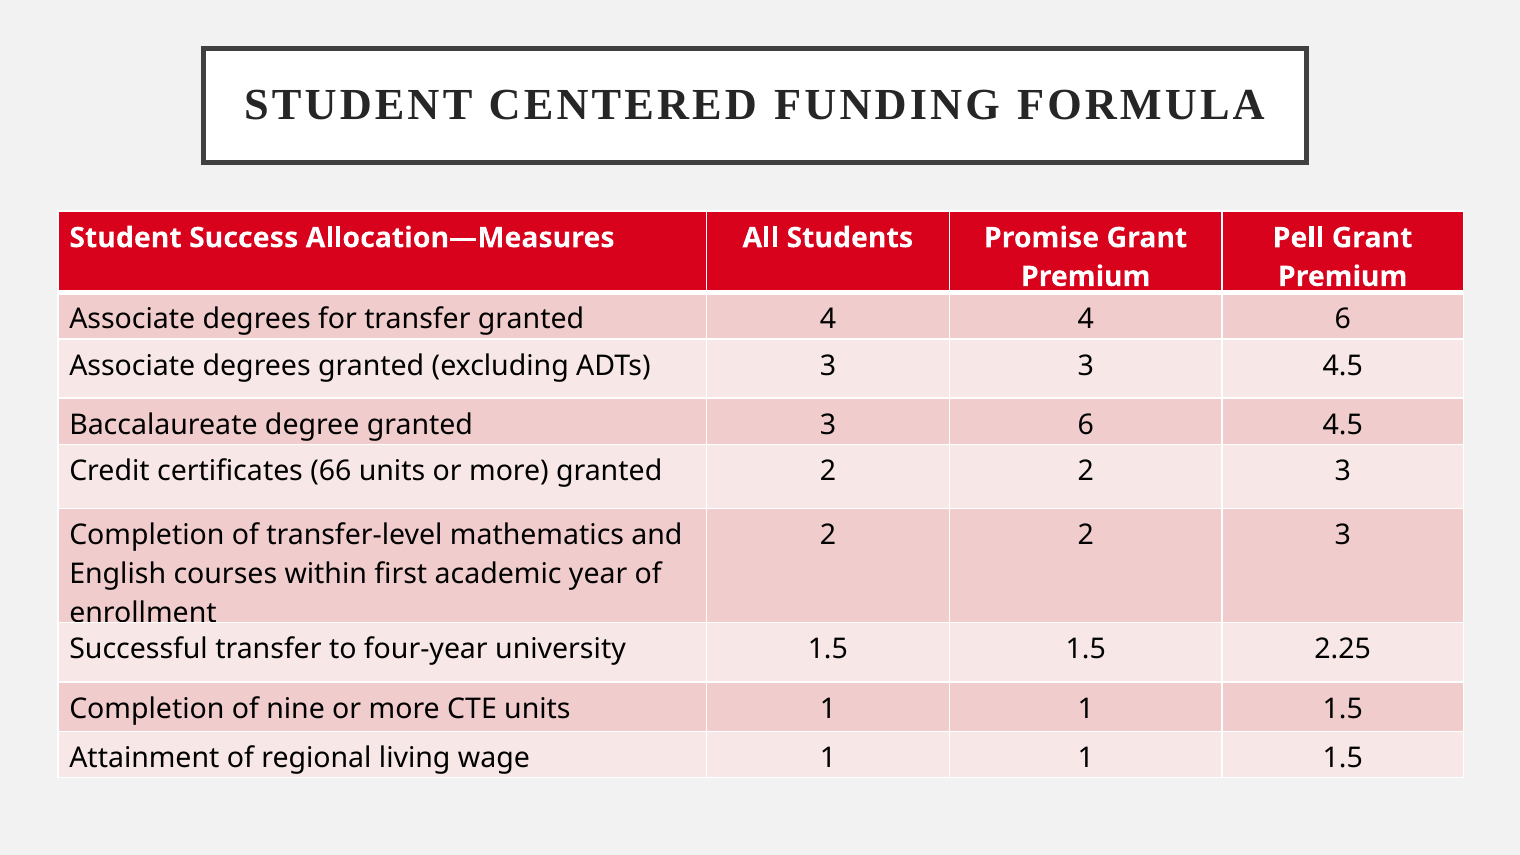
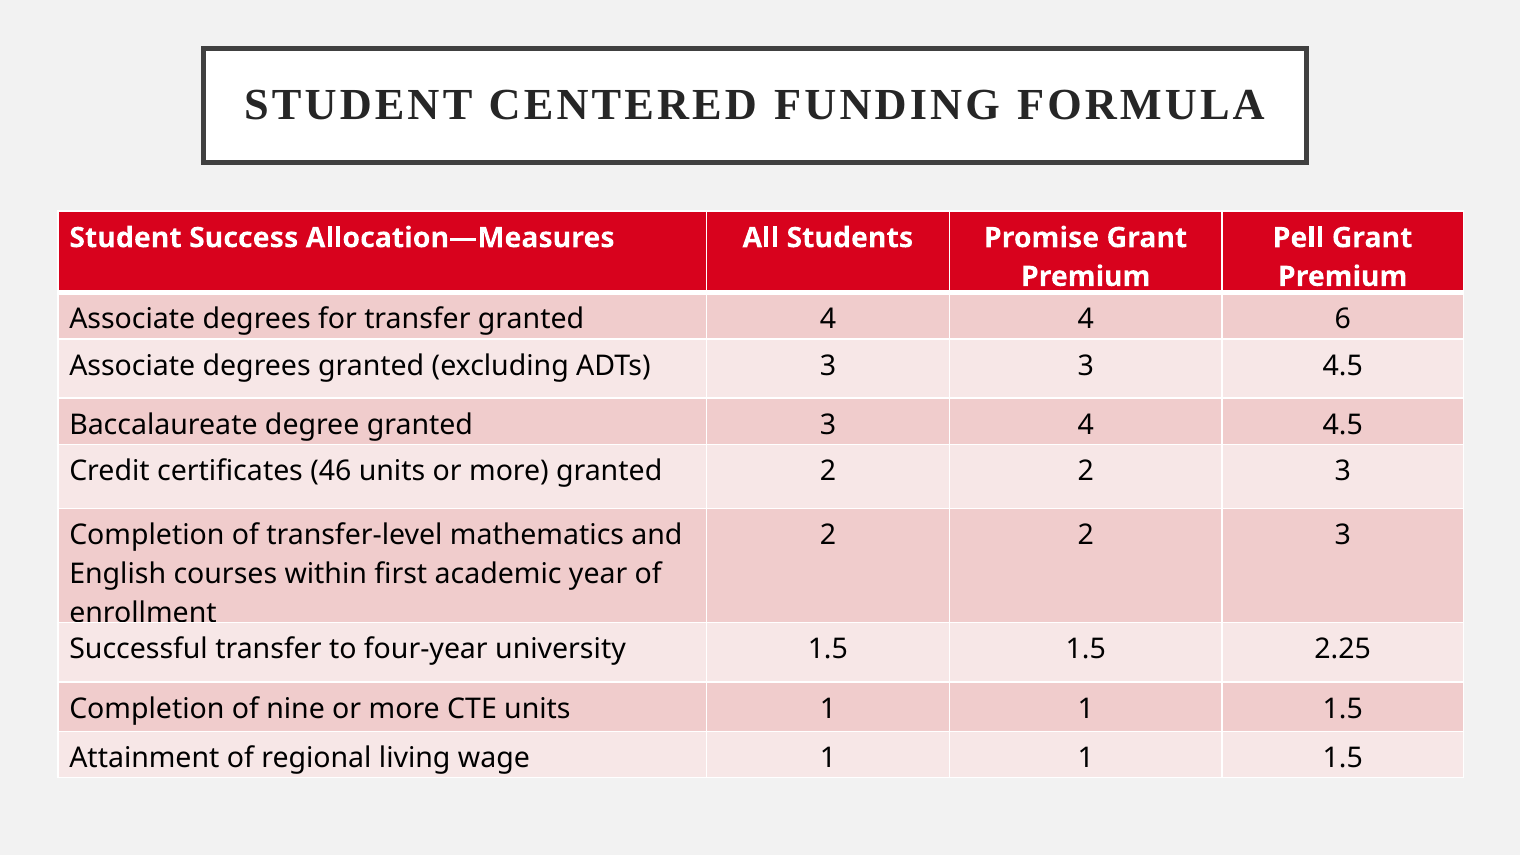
3 6: 6 -> 4
66: 66 -> 46
